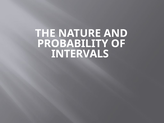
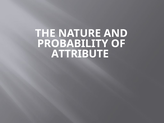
INTERVALS: INTERVALS -> ATTRIBUTE
